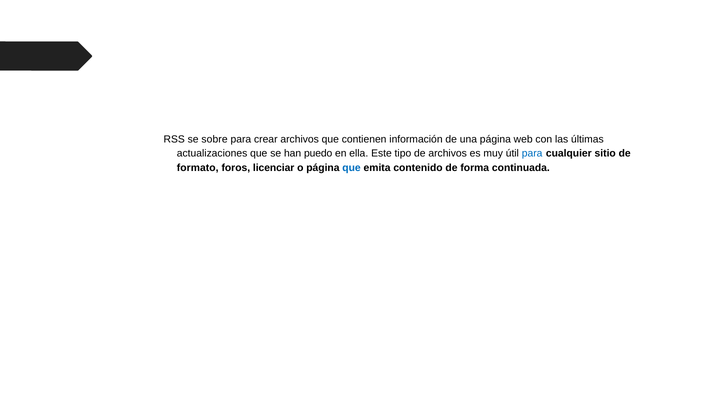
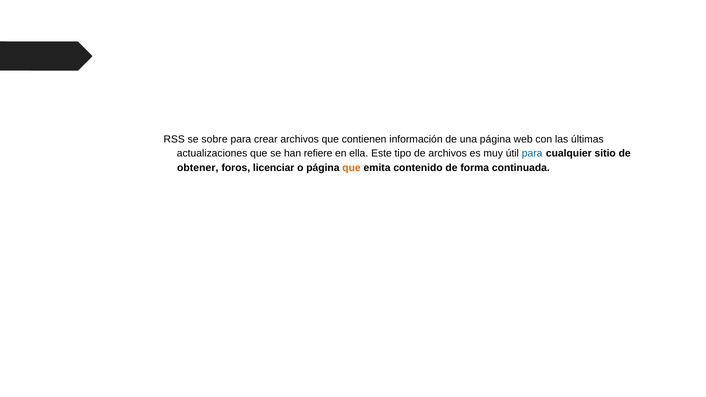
puedo: puedo -> refiere
formato: formato -> obtener
que at (352, 168) colour: blue -> orange
